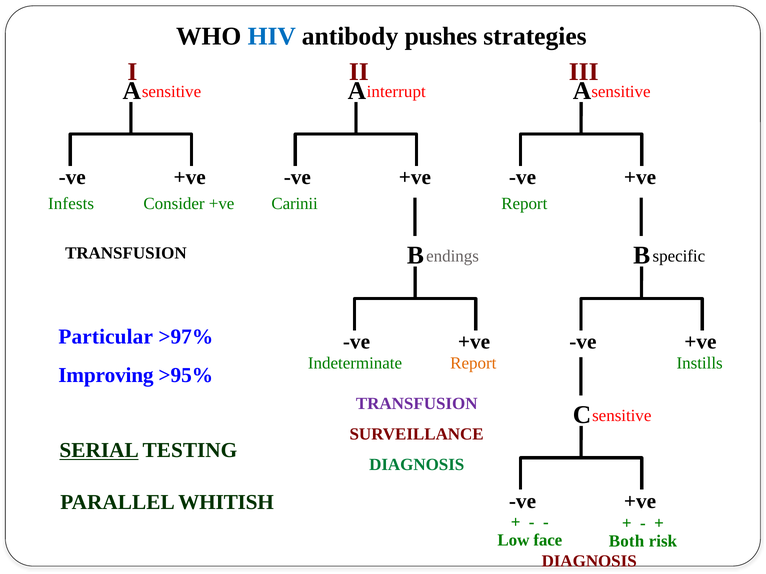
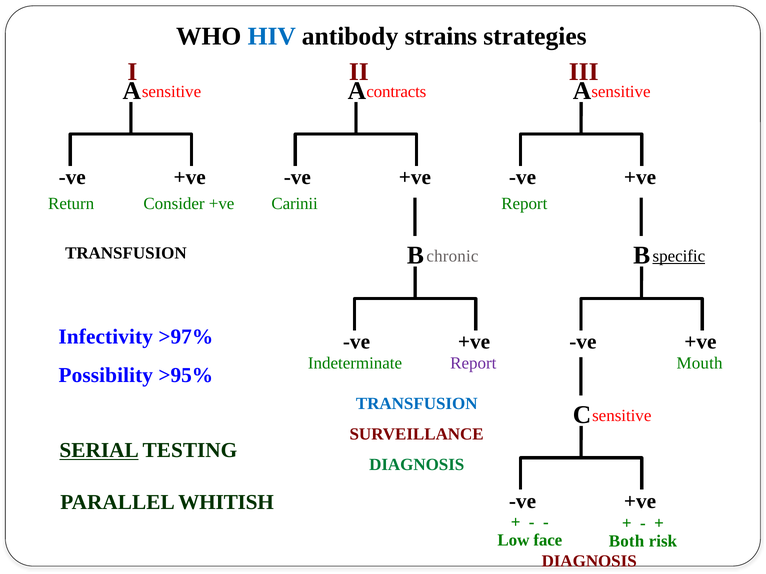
pushes: pushes -> strains
interrupt: interrupt -> contracts
Infests: Infests -> Return
endings: endings -> chronic
specific underline: none -> present
Particular: Particular -> Infectivity
Report at (473, 364) colour: orange -> purple
Instills: Instills -> Mouth
Improving: Improving -> Possibility
TRANSFUSION at (417, 404) colour: purple -> blue
